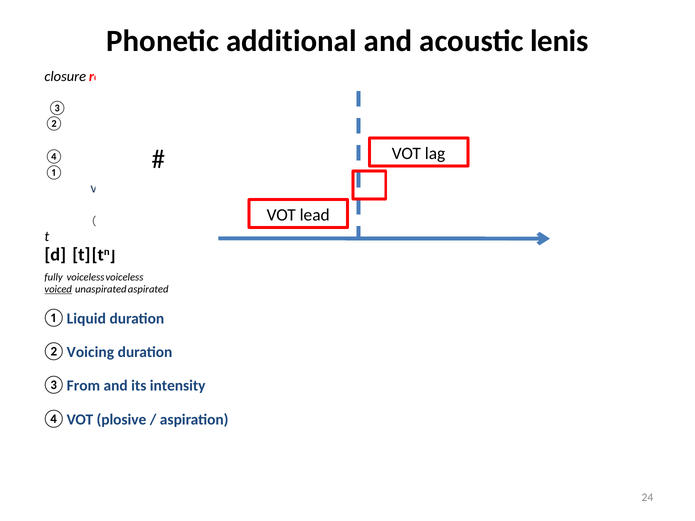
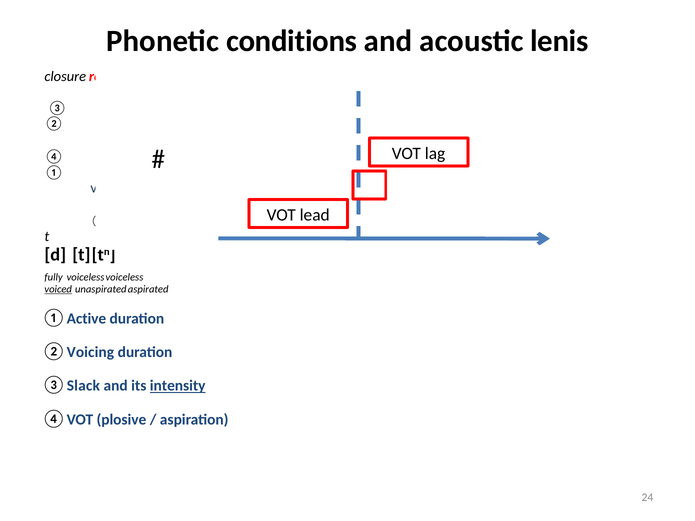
additional: additional -> conditions
Liquid: Liquid -> Active
From: From -> Slack
intensity underline: none -> present
